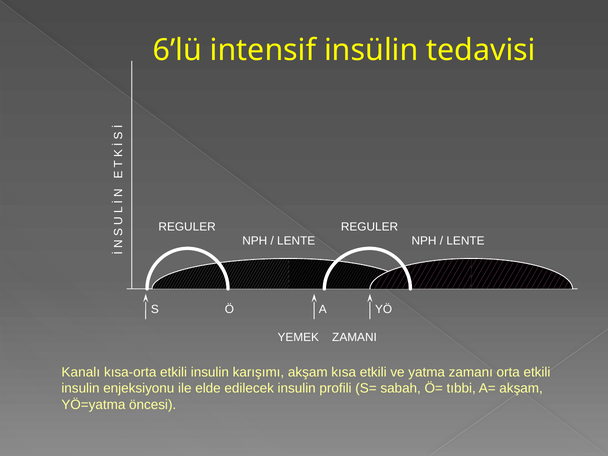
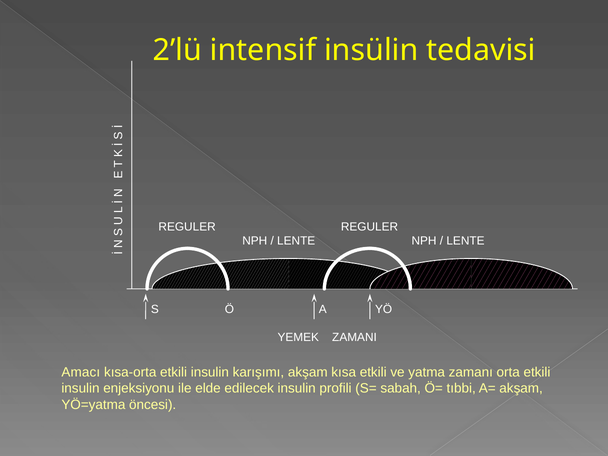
6’lü: 6’lü -> 2’lü
Kanalı: Kanalı -> Amacı
